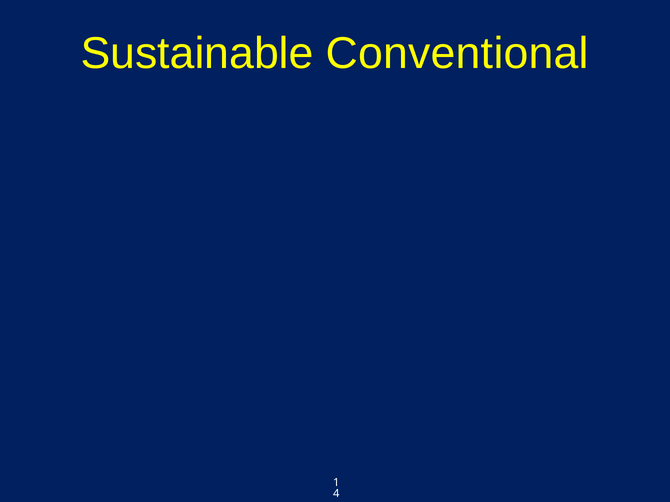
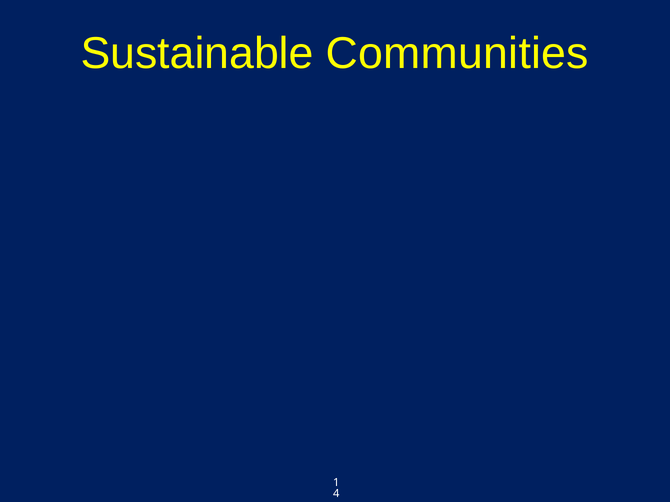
Conventional: Conventional -> Communities
